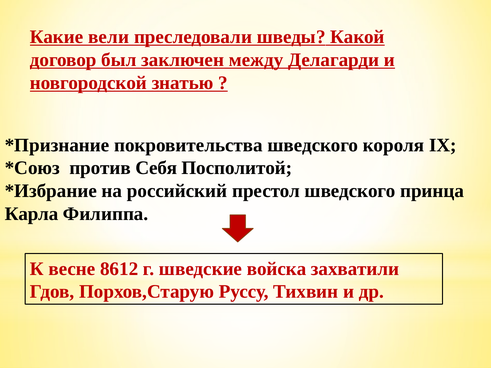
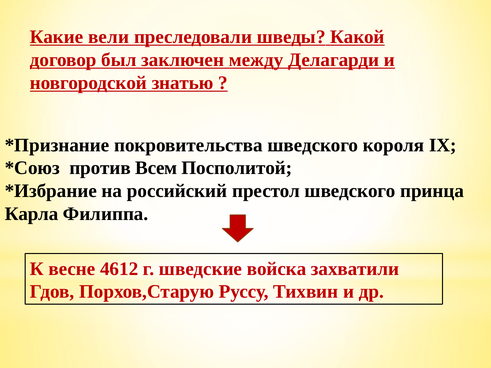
Себя: Себя -> Всем
8612: 8612 -> 4612
